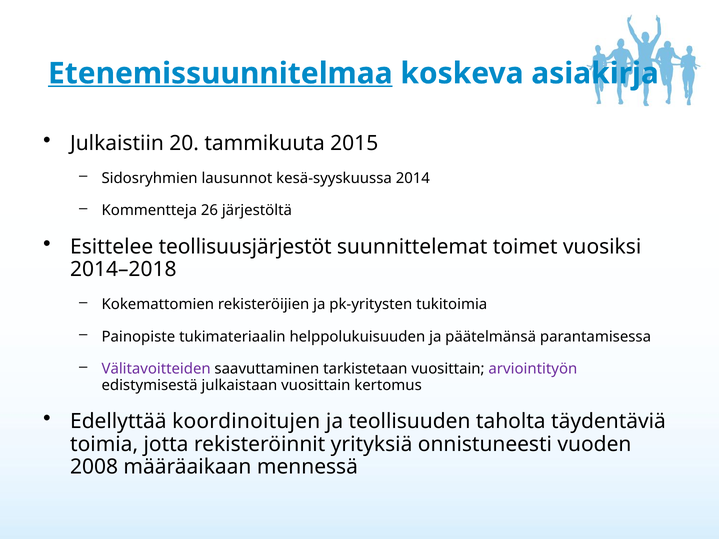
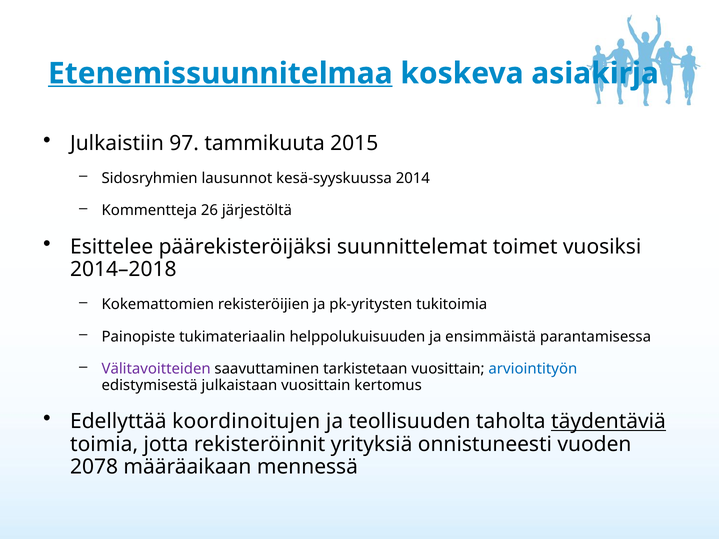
20: 20 -> 97
teollisuusjärjestöt: teollisuusjärjestöt -> päärekisteröijäksi
päätelmänsä: päätelmänsä -> ensimmäistä
arviointityön colour: purple -> blue
täydentäviä underline: none -> present
2008: 2008 -> 2078
